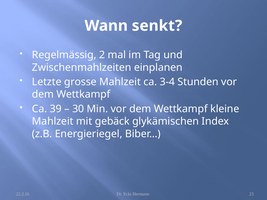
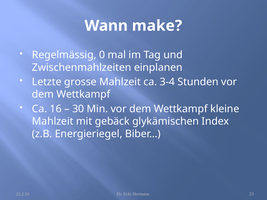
senkt: senkt -> make
2: 2 -> 0
39: 39 -> 16
